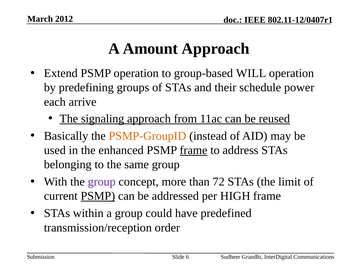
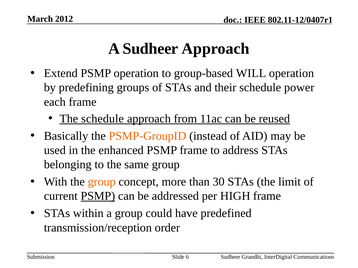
A Amount: Amount -> Sudheer
each arrive: arrive -> frame
The signaling: signaling -> schedule
frame at (194, 150) underline: present -> none
group at (102, 182) colour: purple -> orange
72: 72 -> 30
